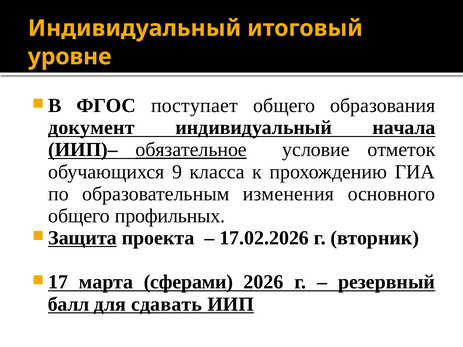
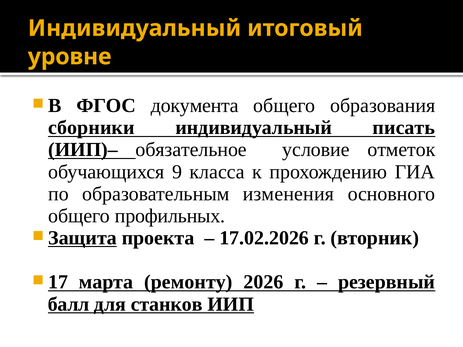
поступает: поступает -> документа
документ: документ -> сборники
начала: начала -> писать
обязательное underline: present -> none
сферами: сферами -> ремонту
сдавать: сдавать -> станков
